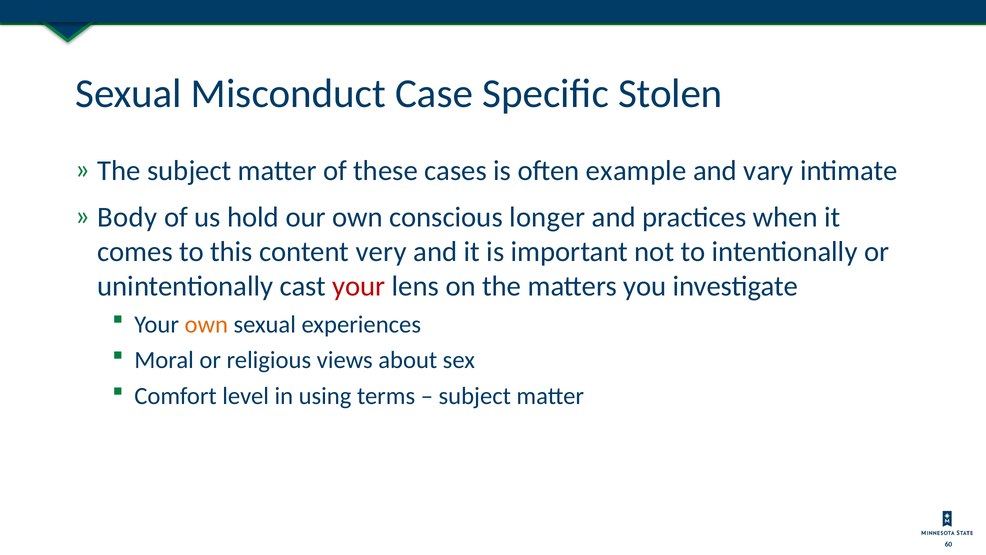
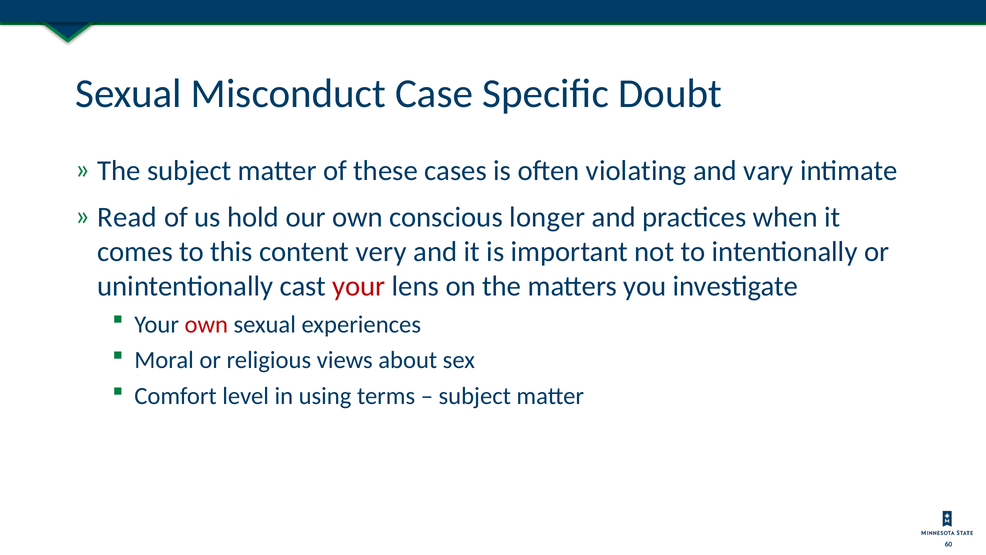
Stolen: Stolen -> Doubt
example: example -> violating
Body: Body -> Read
own at (206, 324) colour: orange -> red
